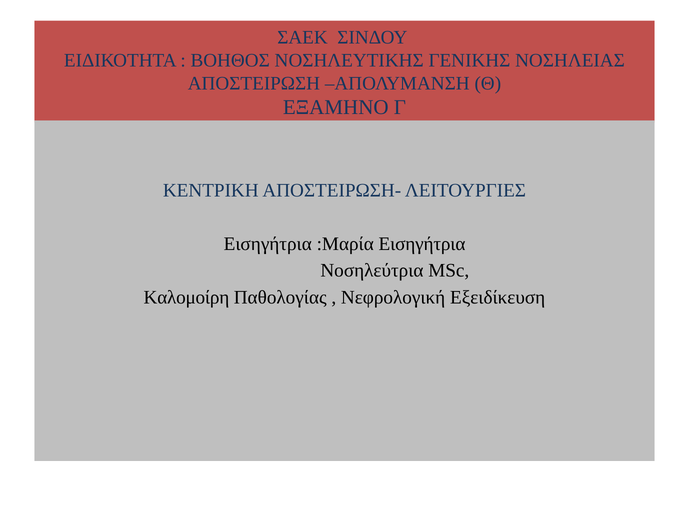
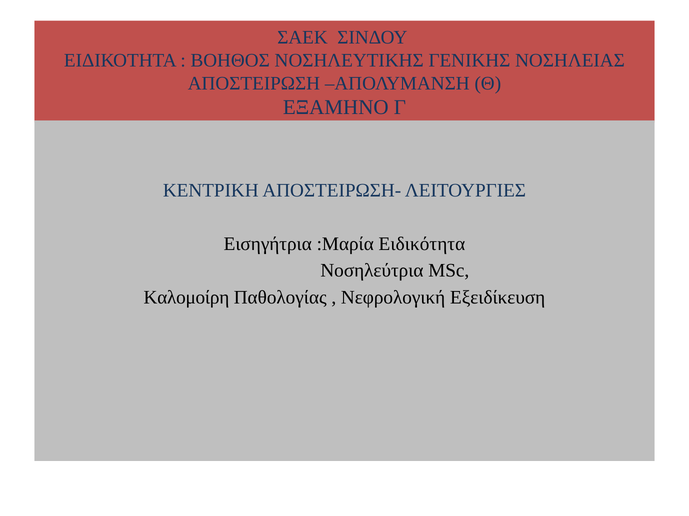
:Μαρία Eισηγήτρια: Eισηγήτρια -> Ειδικότητα
